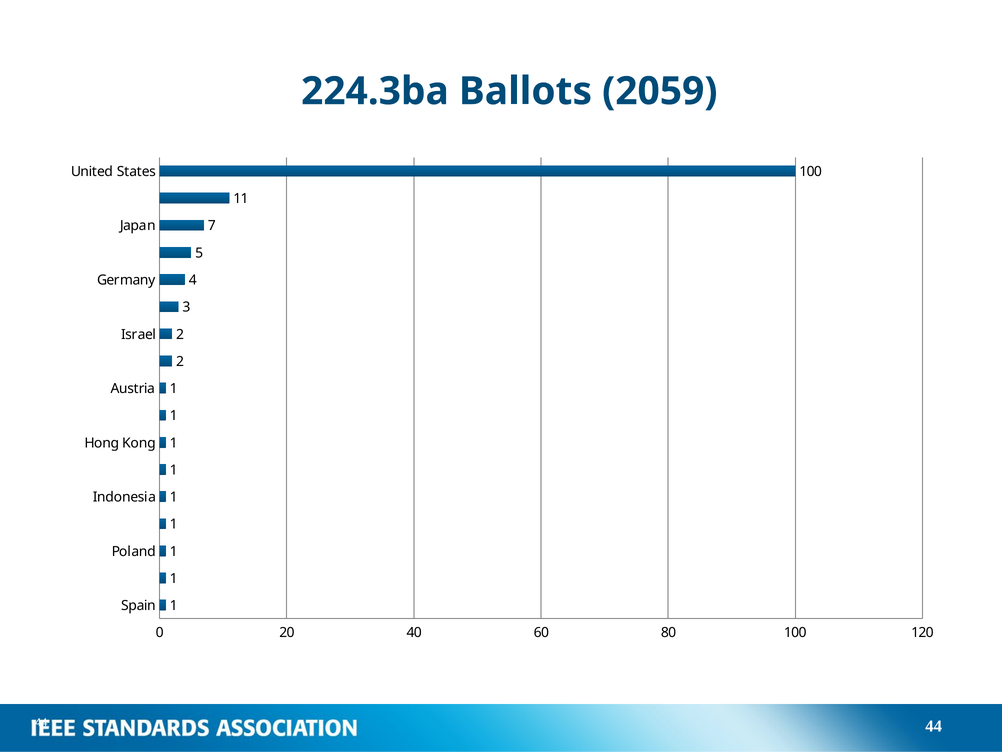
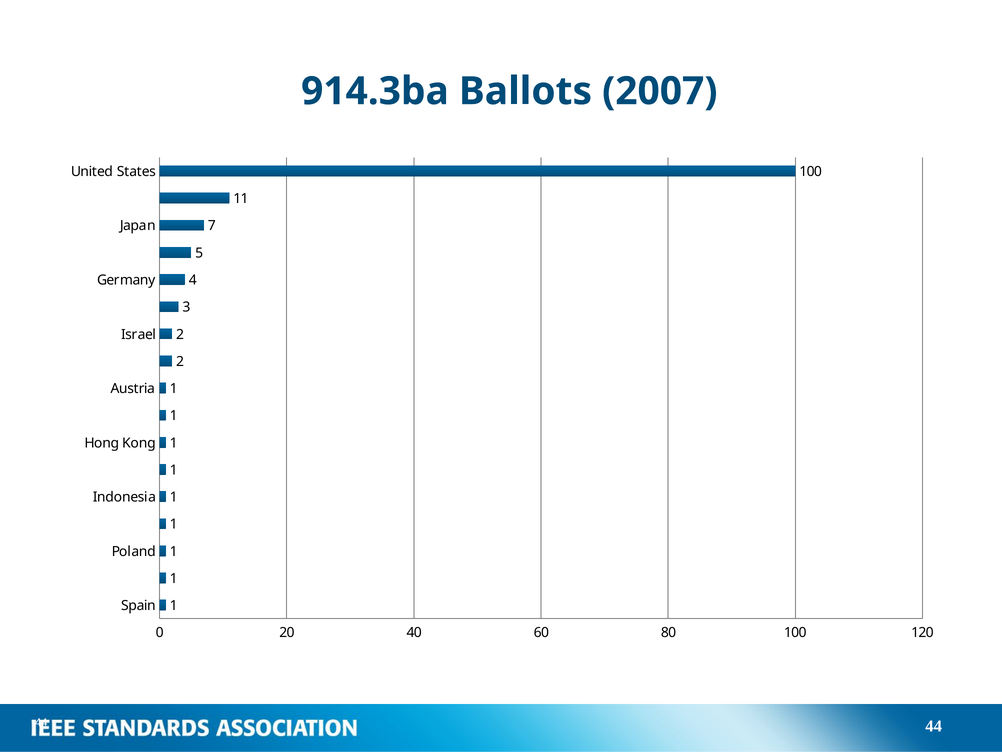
224.3ba: 224.3ba -> 914.3ba
2059: 2059 -> 2007
